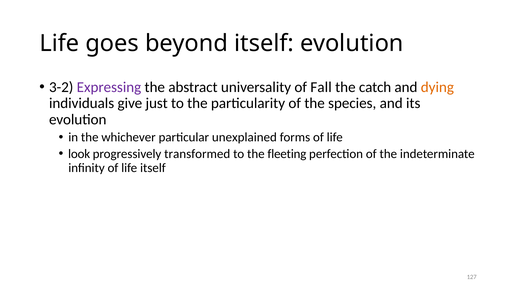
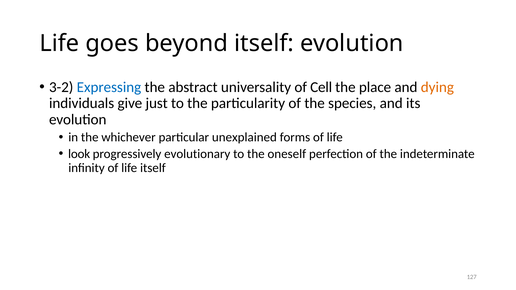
Expressing colour: purple -> blue
Fall: Fall -> Cell
catch: catch -> place
transformed: transformed -> evolutionary
fleeting: fleeting -> oneself
